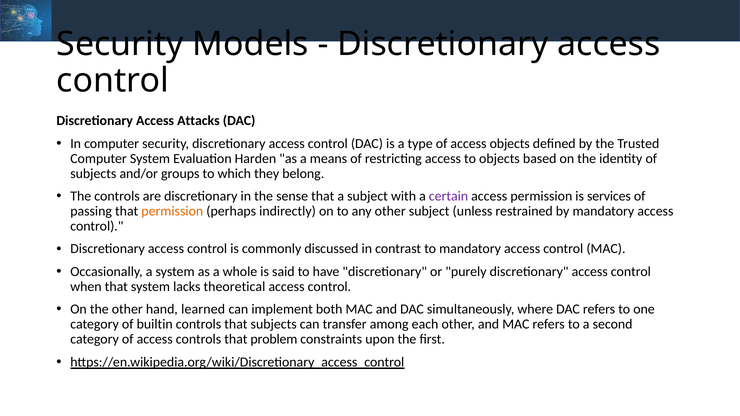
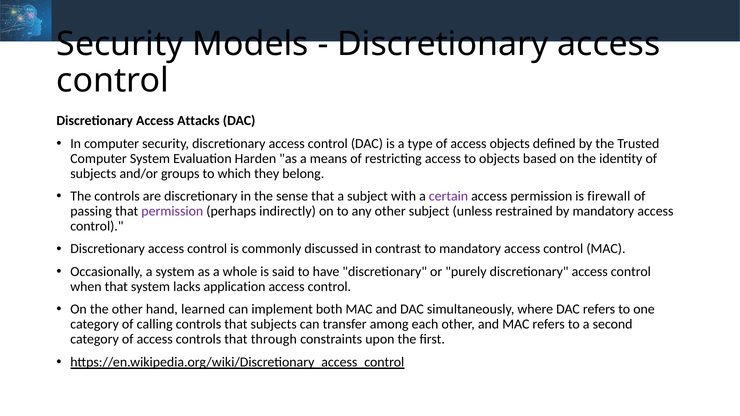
services: services -> firewall
permission at (172, 211) colour: orange -> purple
theoretical: theoretical -> application
builtin: builtin -> calling
problem: problem -> through
